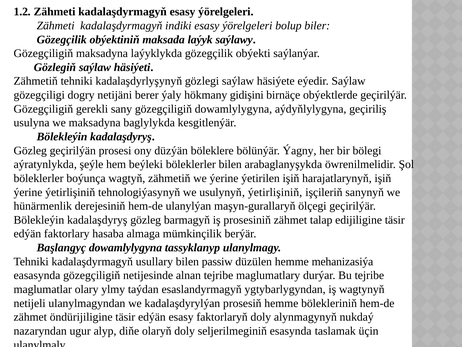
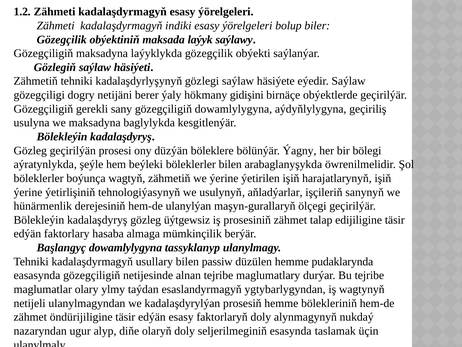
usulynyň ýetirlişiniň: ýetirlişiniň -> aňladýarlar
barmagyň: barmagyň -> üýtgewsiz
mehanizasiýa: mehanizasiýa -> pudaklarynda
